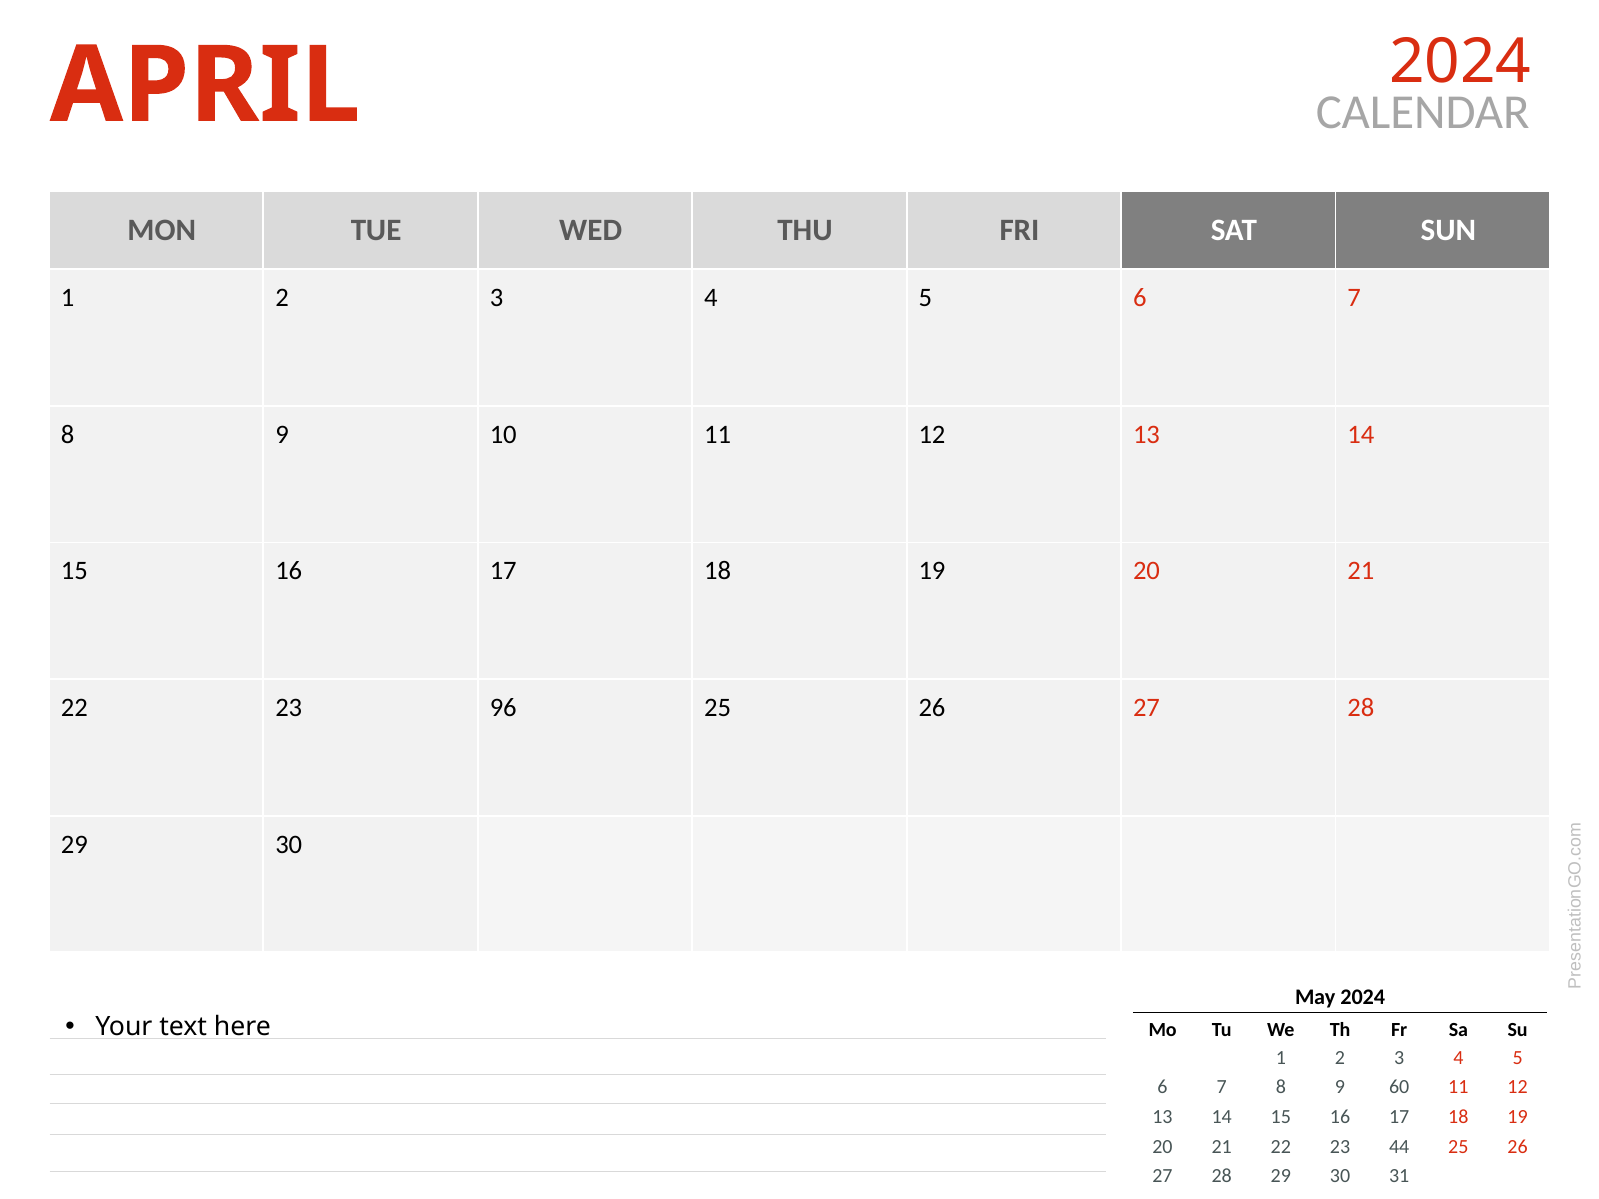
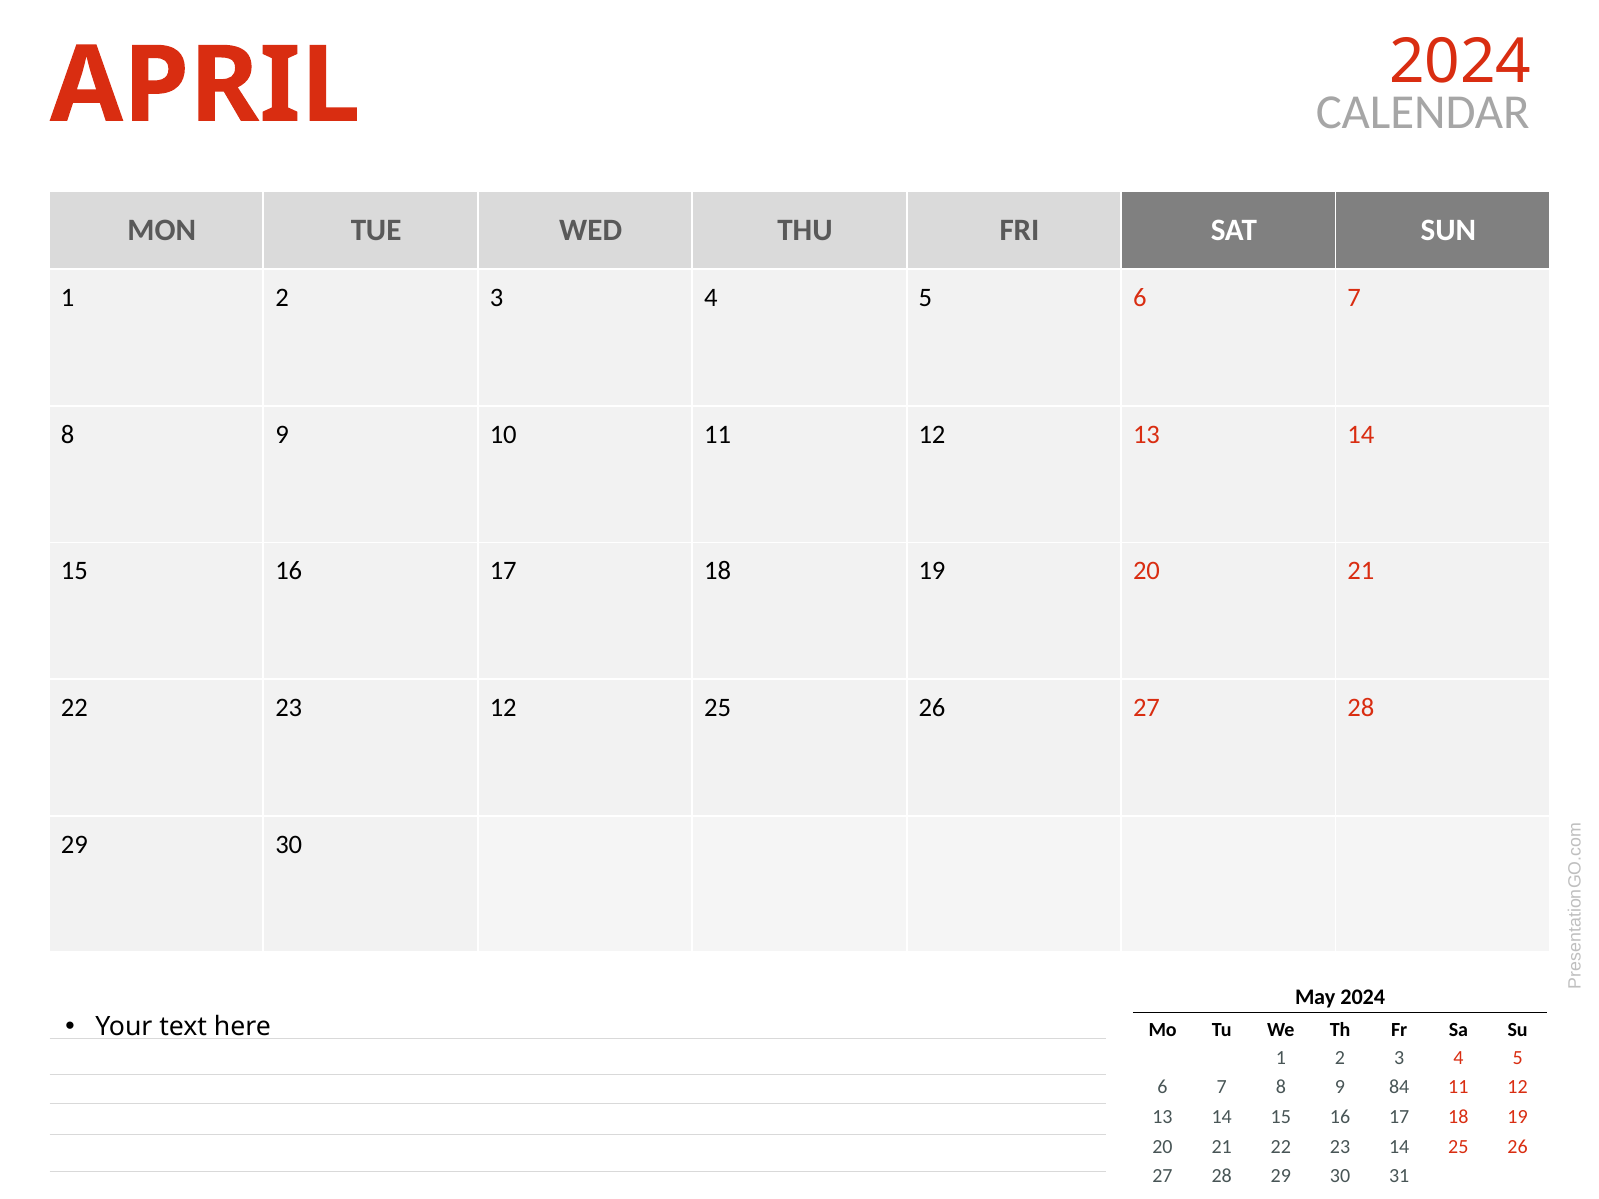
23 96: 96 -> 12
60: 60 -> 84
23 44: 44 -> 14
